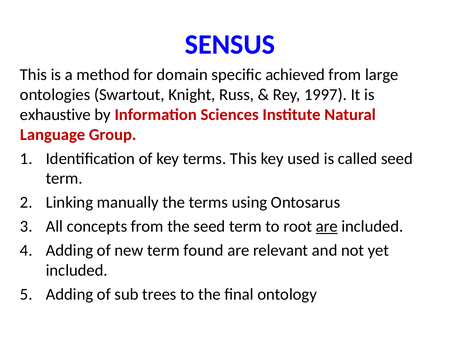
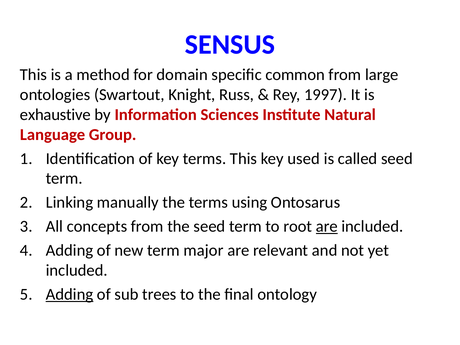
achieved: achieved -> common
found: found -> major
Adding at (70, 294) underline: none -> present
